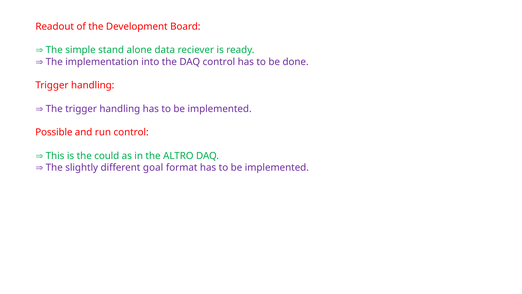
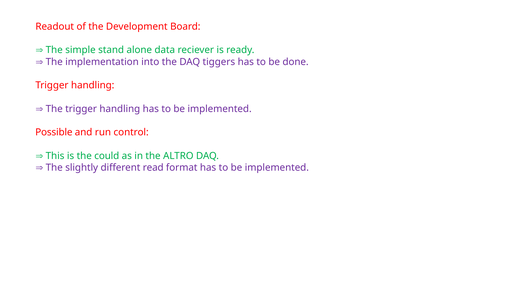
DAQ control: control -> tiggers
goal: goal -> read
